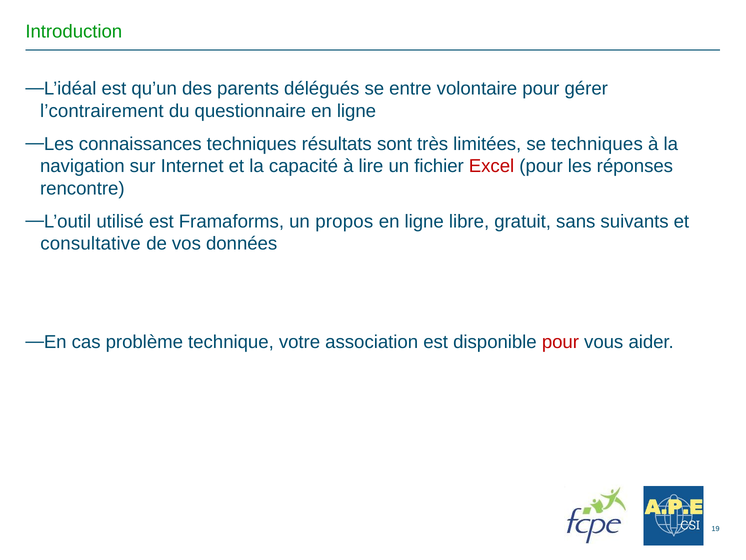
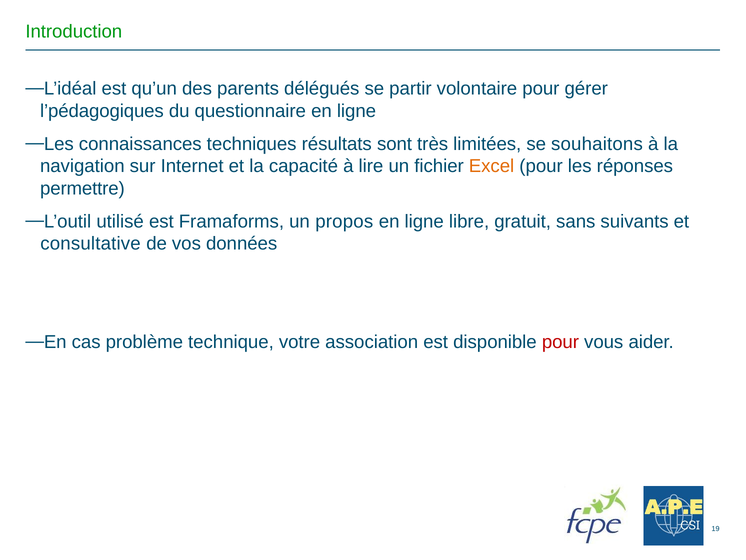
entre: entre -> partir
l’contrairement: l’contrairement -> l’pédagogiques
se techniques: techniques -> souhaitons
Excel colour: red -> orange
rencontre: rencontre -> permettre
